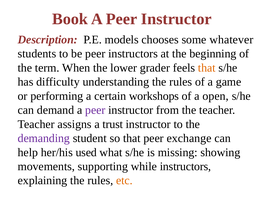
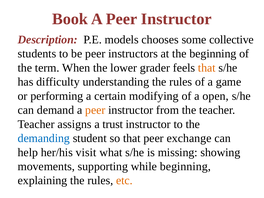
whatever: whatever -> collective
workshops: workshops -> modifying
peer at (95, 110) colour: purple -> orange
demanding colour: purple -> blue
used: used -> visit
while instructors: instructors -> beginning
